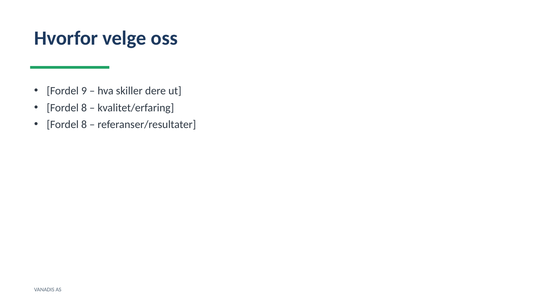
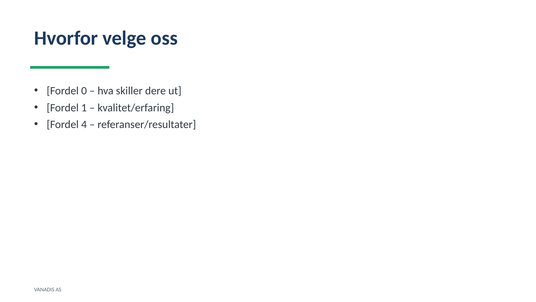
9: 9 -> 0
8 at (84, 108): 8 -> 1
8 at (84, 124): 8 -> 4
